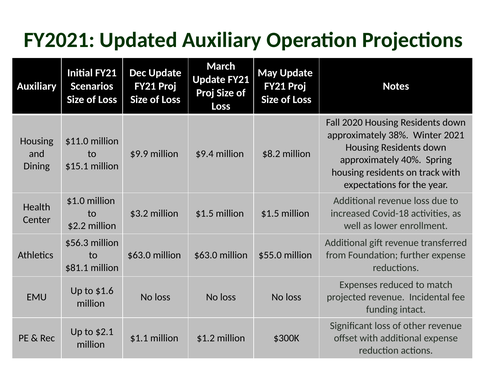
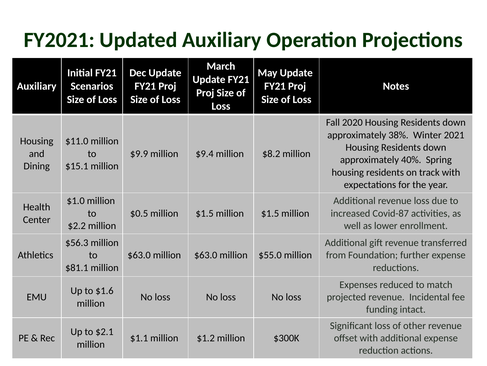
$3.2: $3.2 -> $0.5
Covid-18: Covid-18 -> Covid-87
